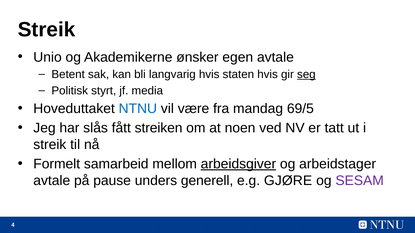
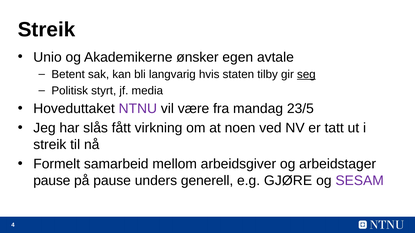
staten hvis: hvis -> tilby
NTNU colour: blue -> purple
69/5: 69/5 -> 23/5
streiken: streiken -> virkning
arbeidsgiver underline: present -> none
avtale at (52, 181): avtale -> pause
